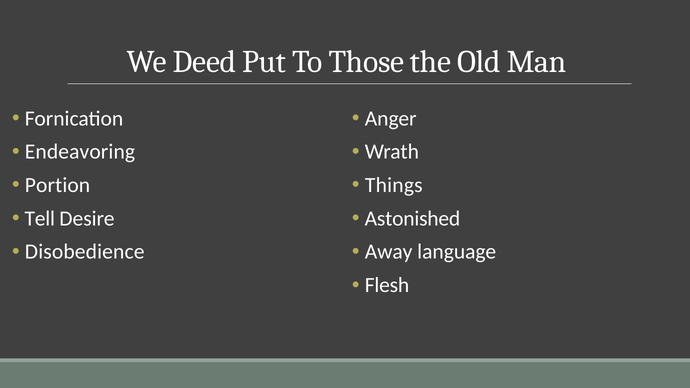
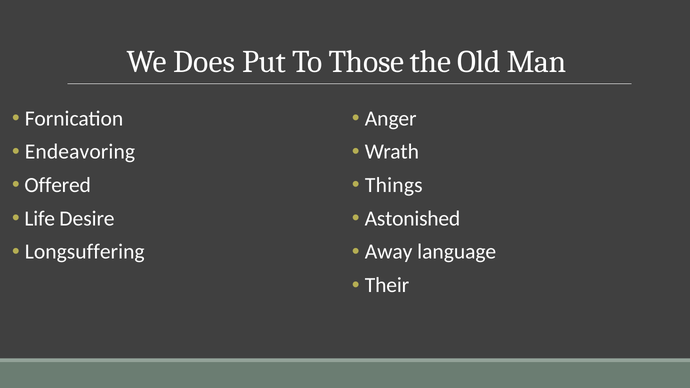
Deed: Deed -> Does
Portion: Portion -> Offered
Tell: Tell -> Life
Disobedience: Disobedience -> Longsuffering
Flesh: Flesh -> Their
